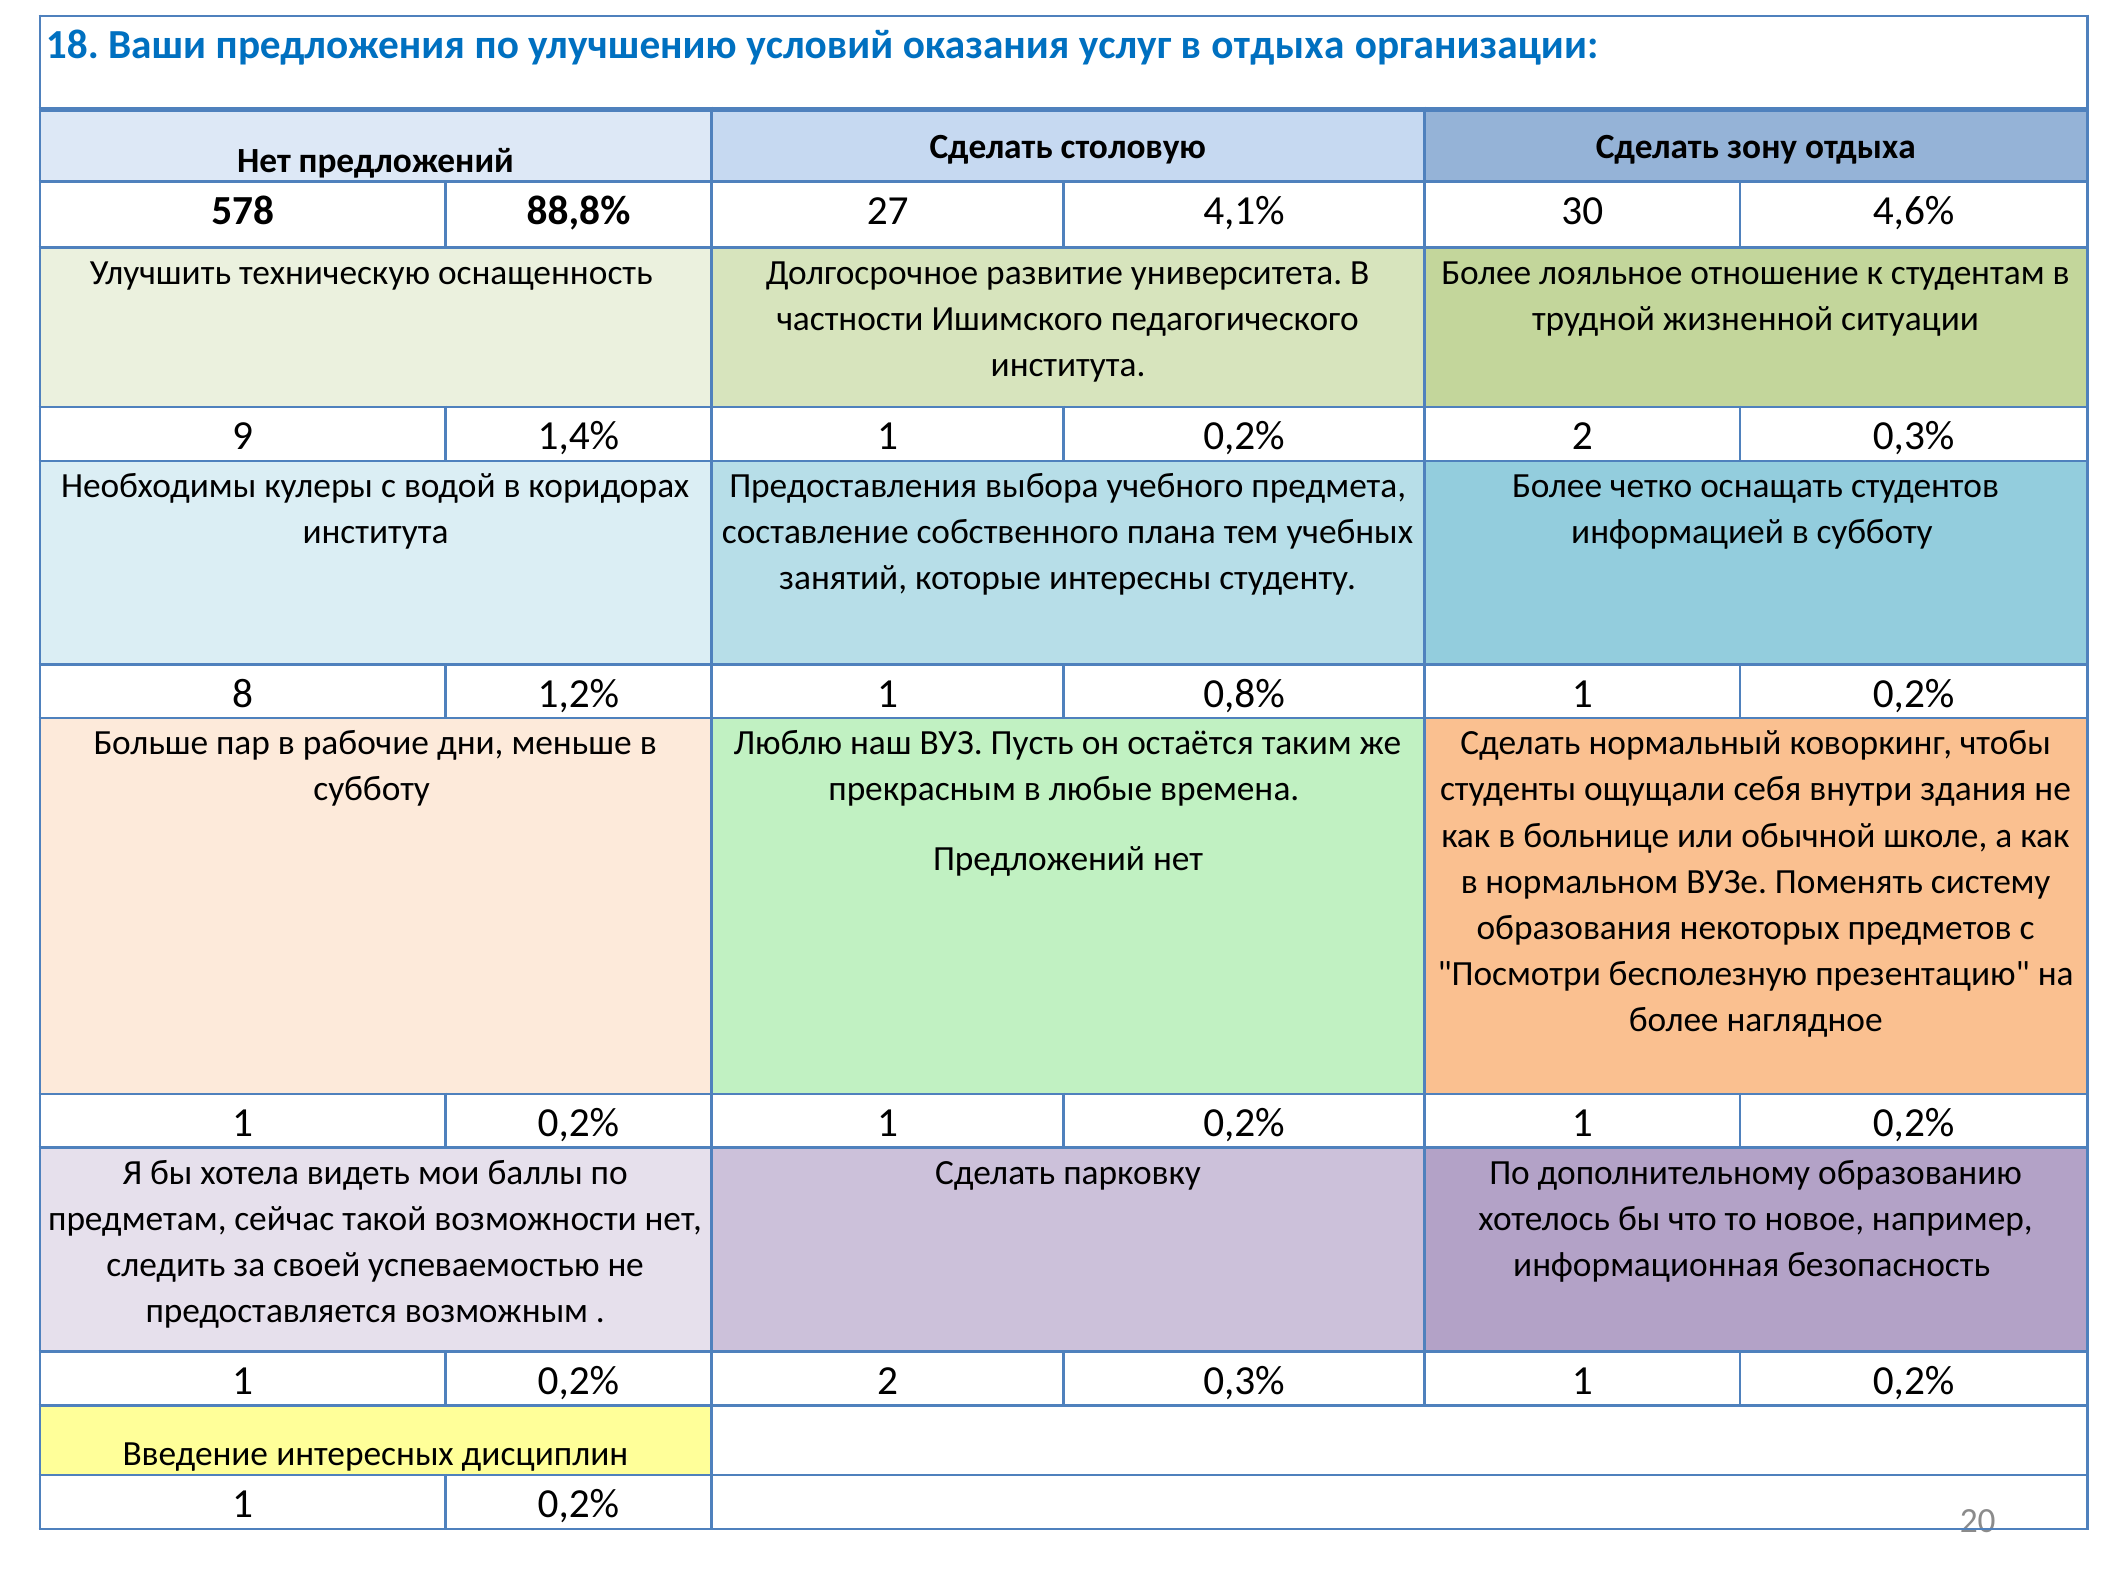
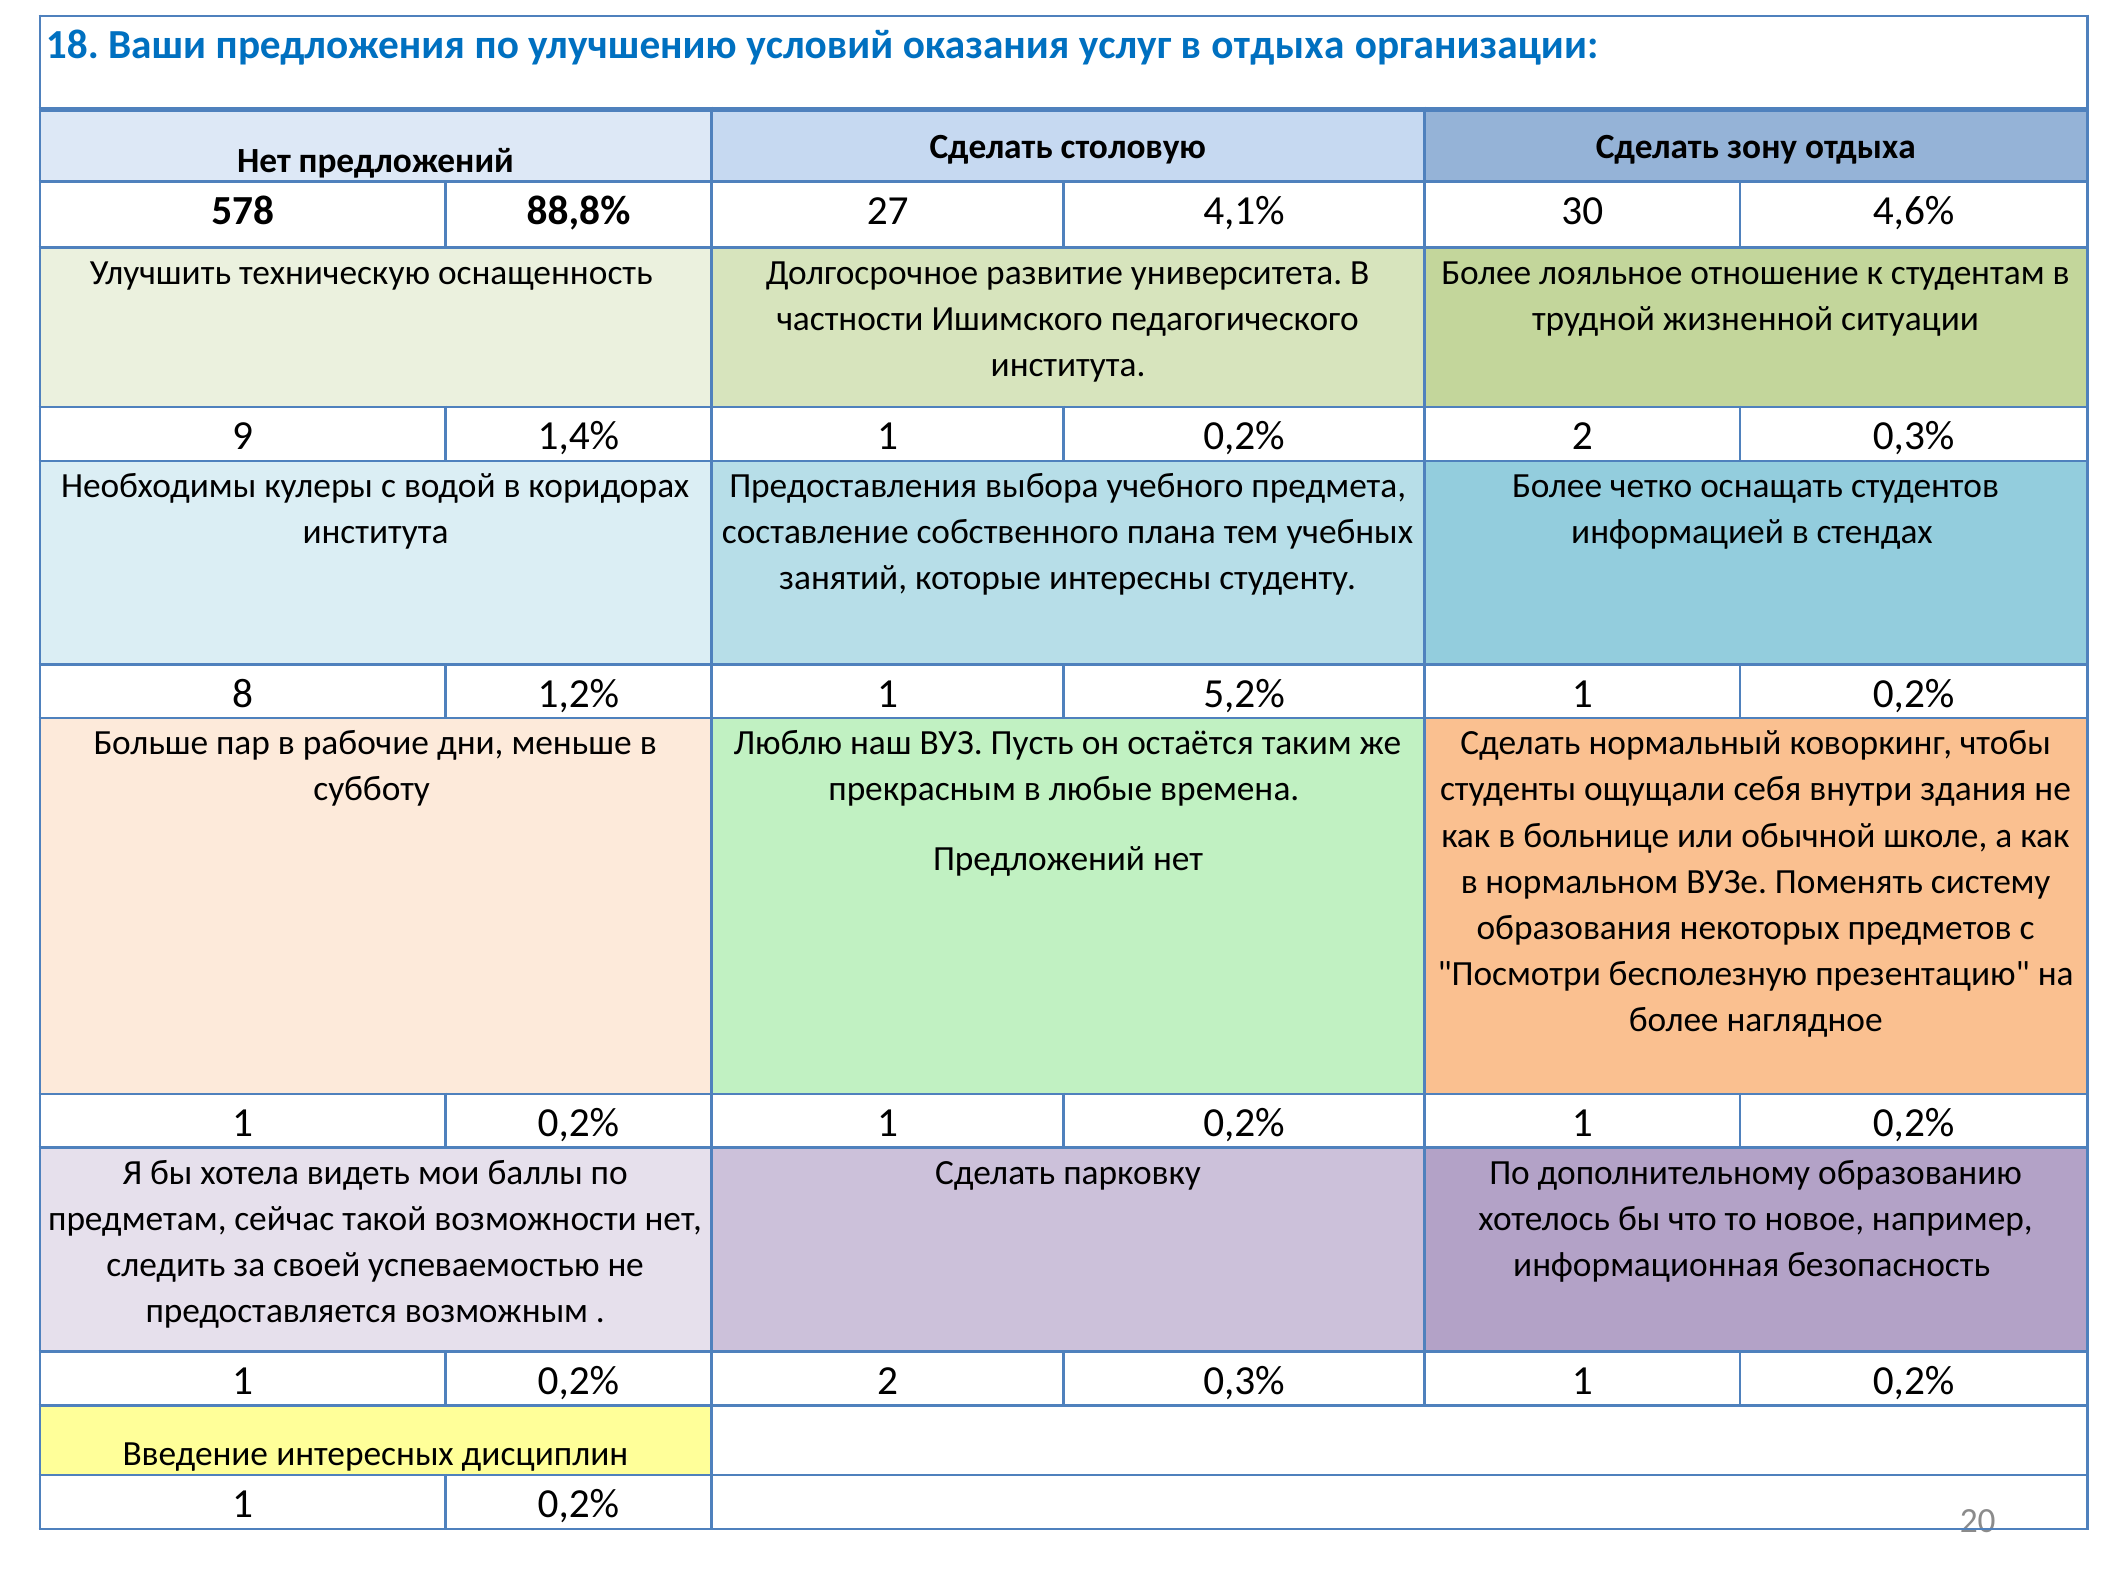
информацией в субботу: субботу -> стендах
0,8%: 0,8% -> 5,2%
